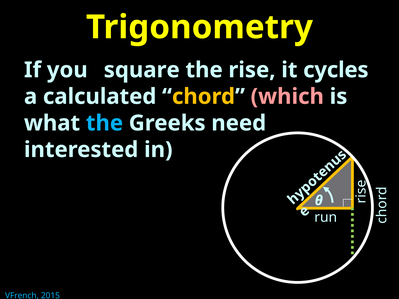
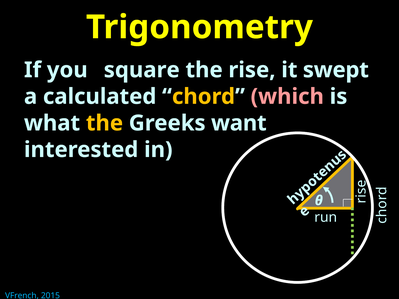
cycles: cycles -> swept
the at (104, 123) colour: light blue -> yellow
need: need -> want
